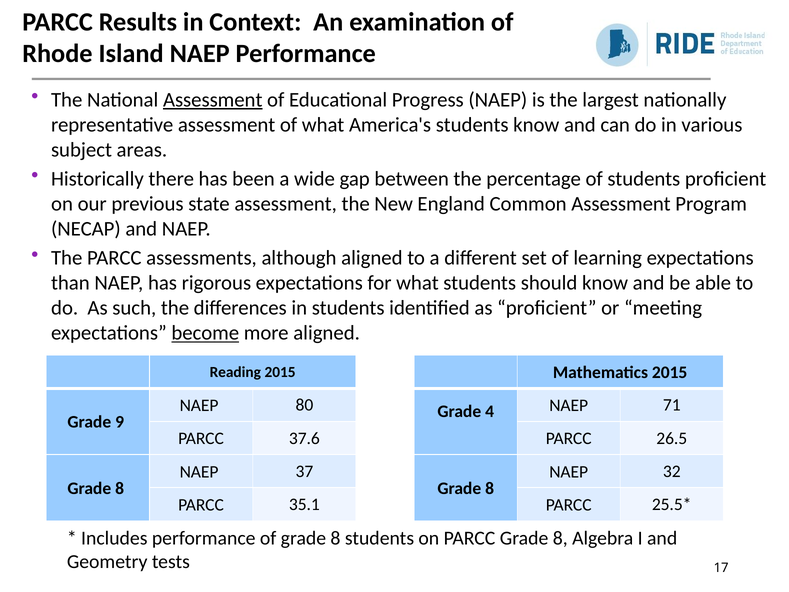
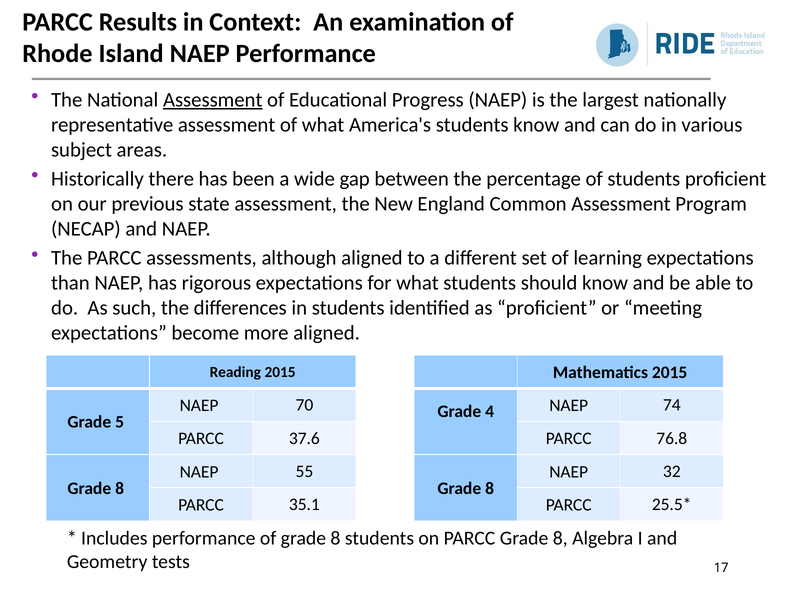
become underline: present -> none
80: 80 -> 70
71: 71 -> 74
9: 9 -> 5
26.5: 26.5 -> 76.8
37: 37 -> 55
